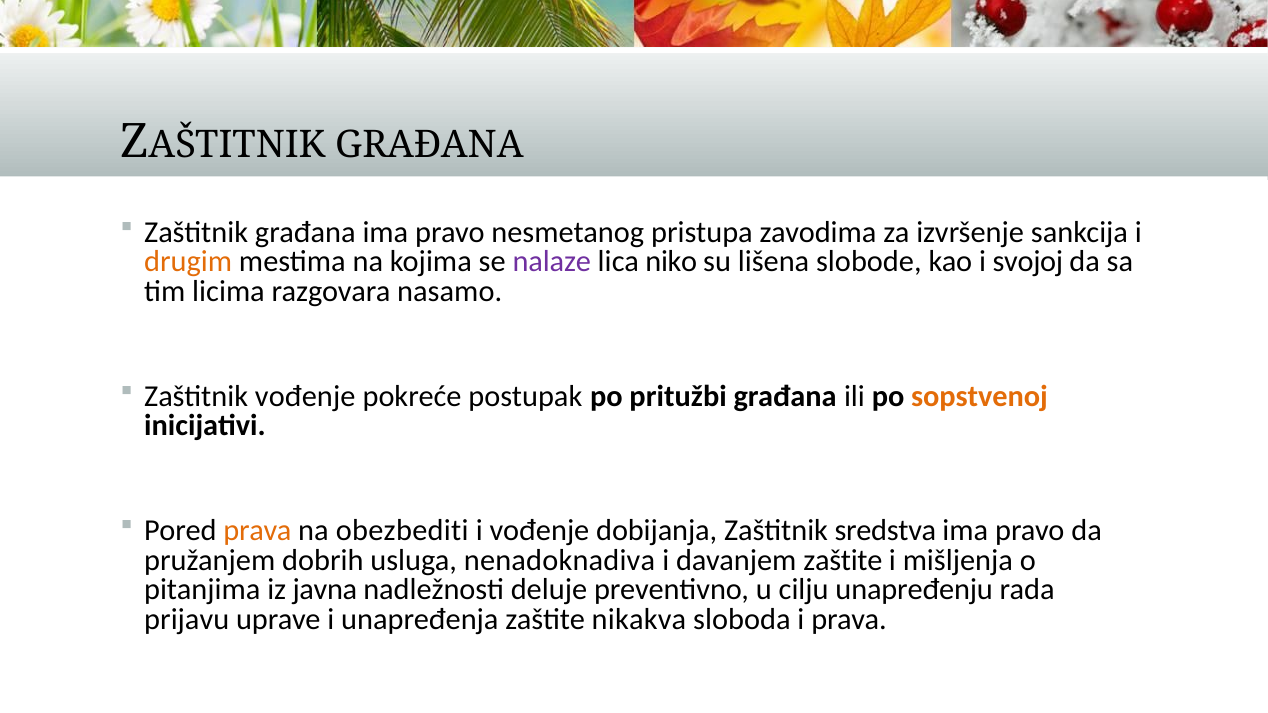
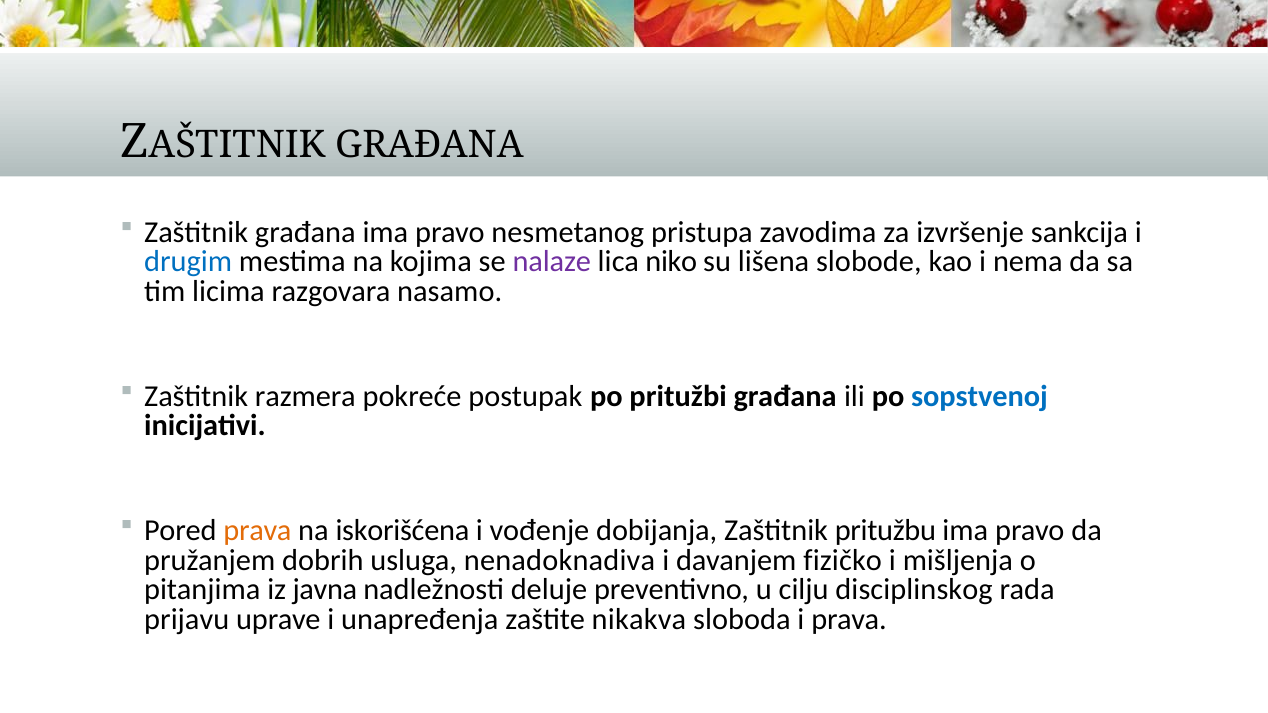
drugim colour: orange -> blue
svojoj: svojoj -> nema
Zaštitnik vođenje: vođenje -> razmera
sopstvenoj colour: orange -> blue
obezbediti: obezbediti -> iskorišćena
sredstva: sredstva -> pritužbu
davanjem zaštite: zaštite -> fizičko
unapređenju: unapređenju -> disciplinskog
